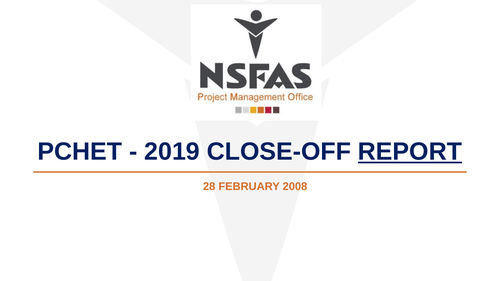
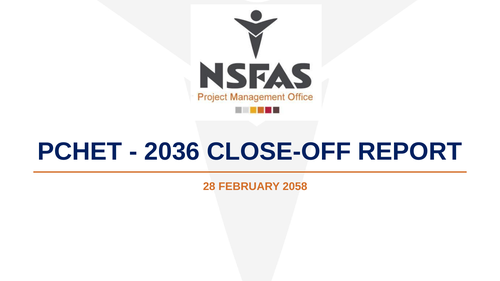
2019: 2019 -> 2036
REPORT underline: present -> none
2008: 2008 -> 2058
